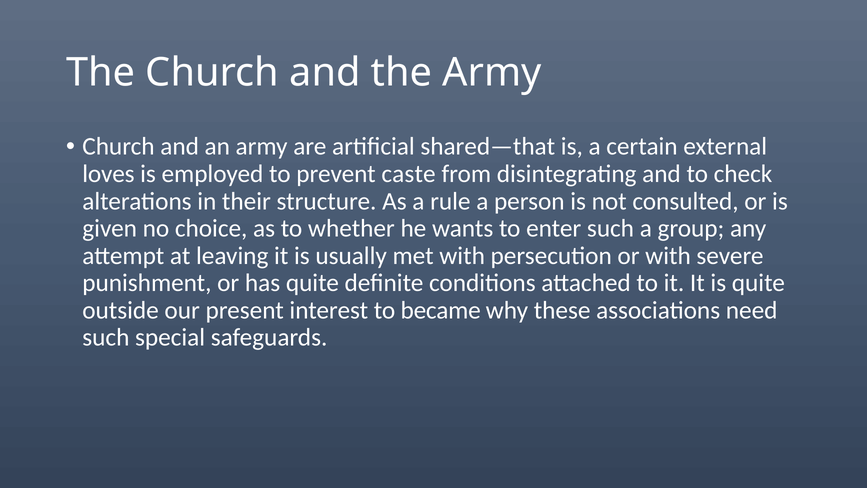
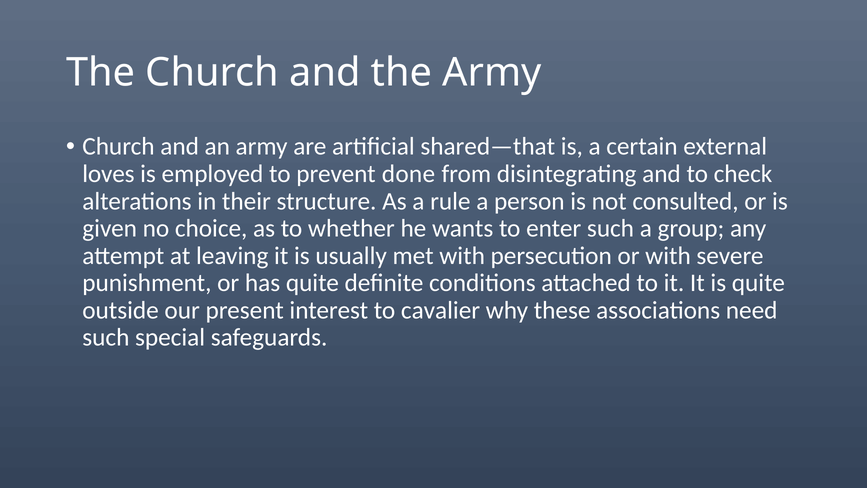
caste: caste -> done
became: became -> cavalier
